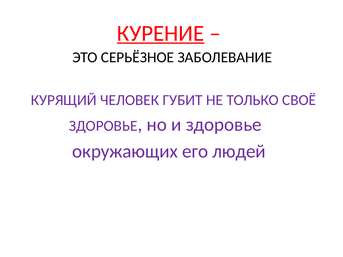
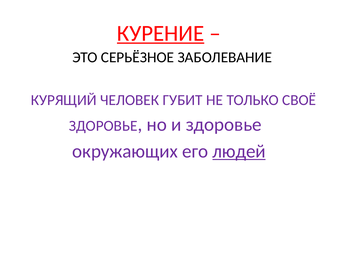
людей underline: none -> present
